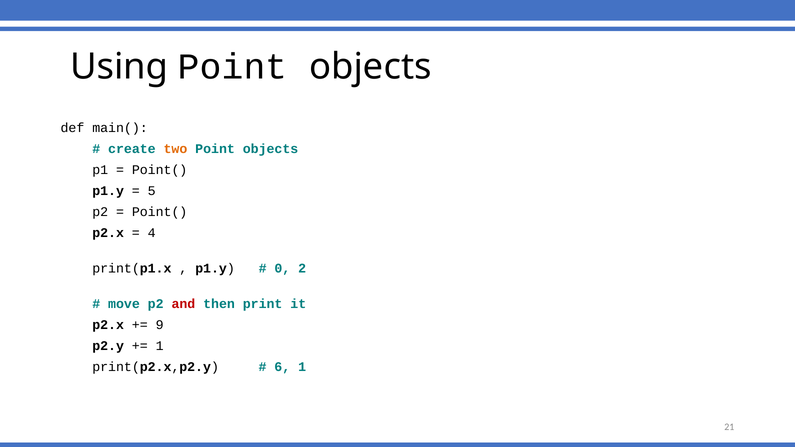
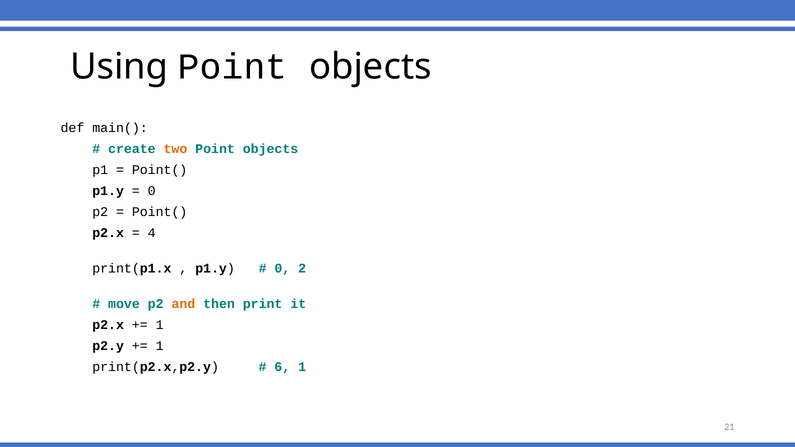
5 at (152, 191): 5 -> 0
and colour: red -> orange
9 at (160, 325): 9 -> 1
